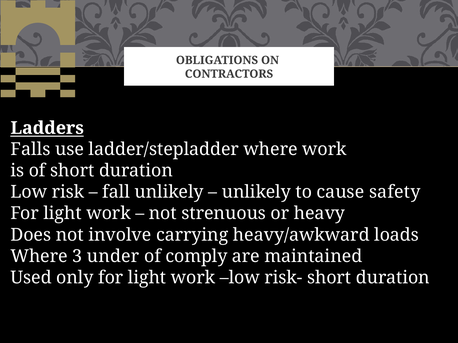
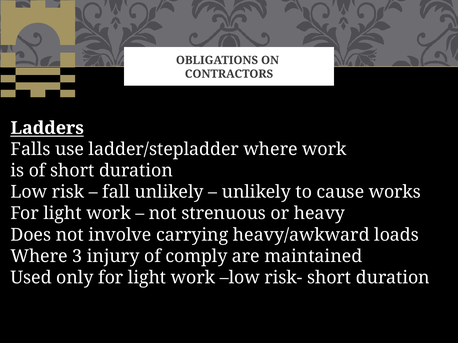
safety: safety -> works
under: under -> injury
